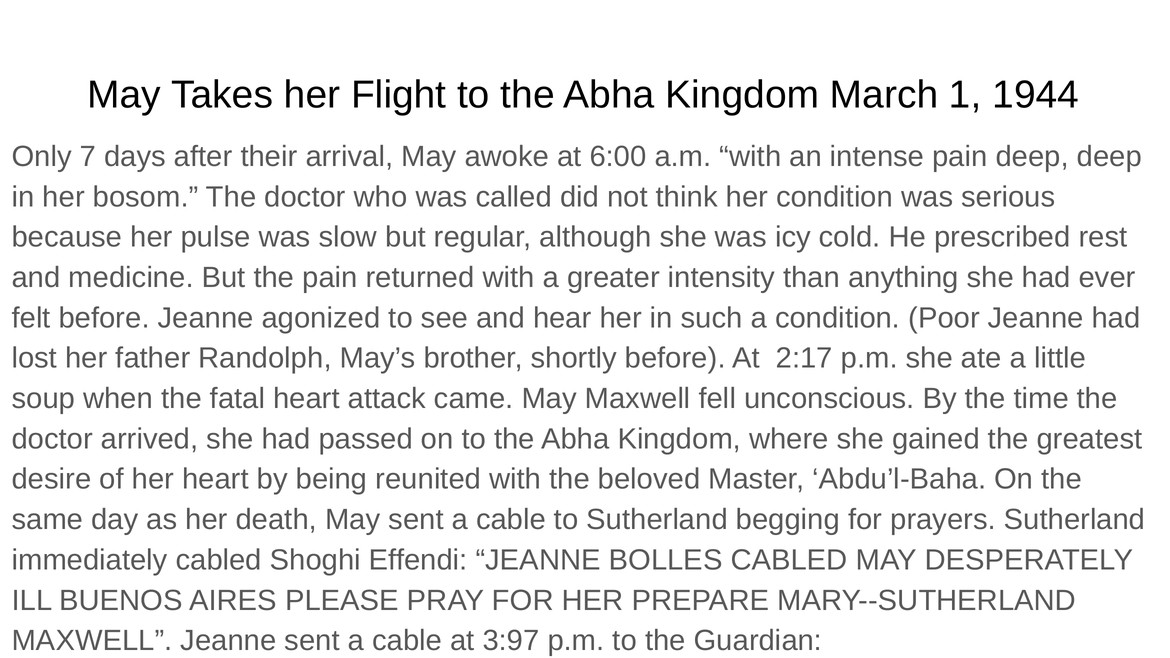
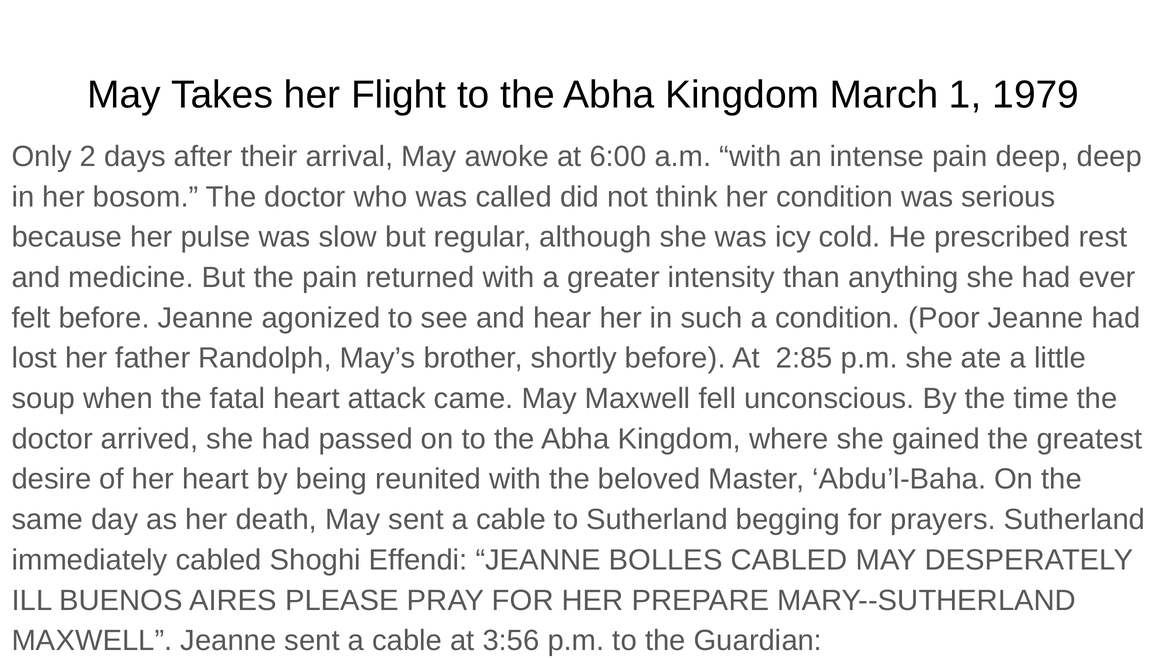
1944: 1944 -> 1979
7: 7 -> 2
2:17: 2:17 -> 2:85
3:97: 3:97 -> 3:56
